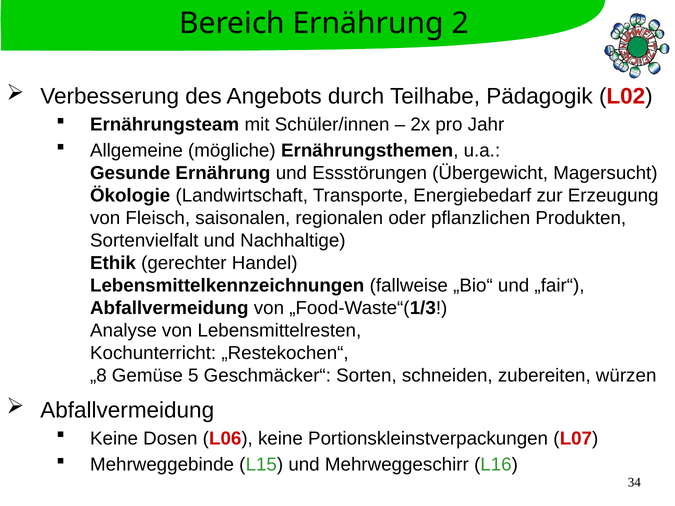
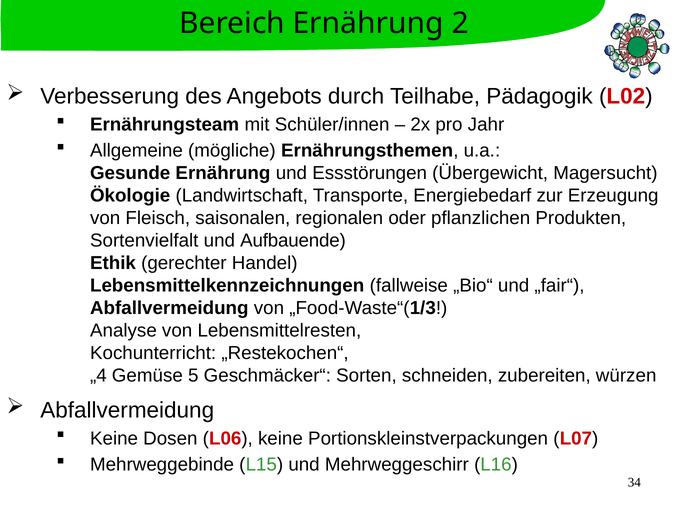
Nachhaltige: Nachhaltige -> Aufbauende
„8: „8 -> „4
